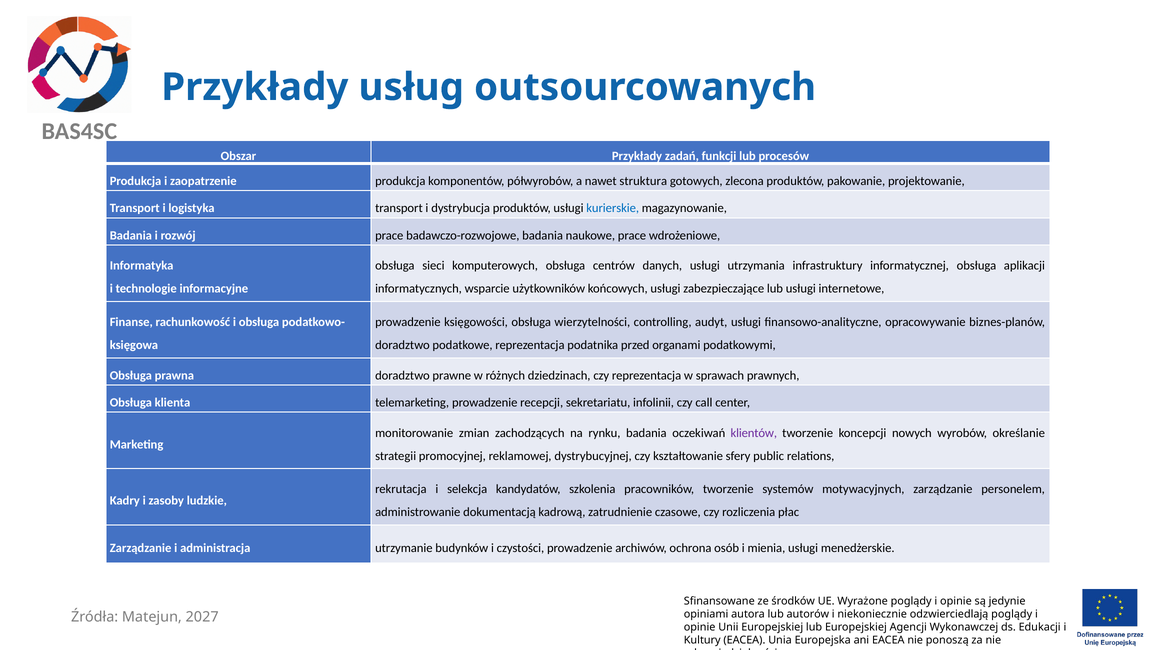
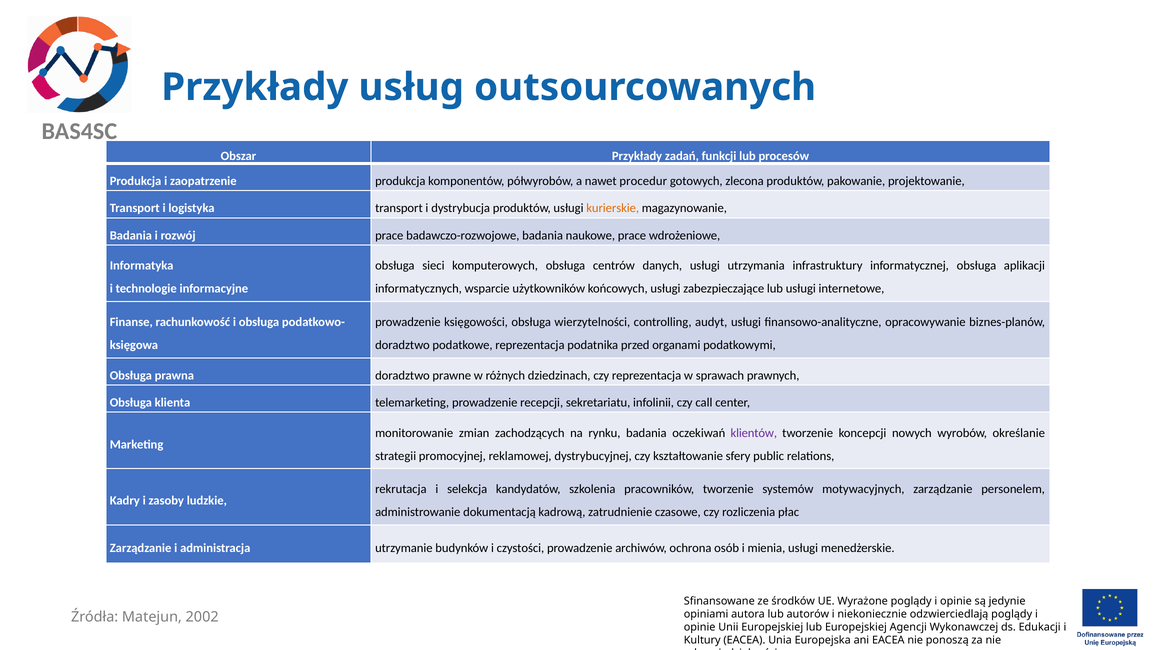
struktura: struktura -> procedur
kurierskie colour: blue -> orange
2027: 2027 -> 2002
